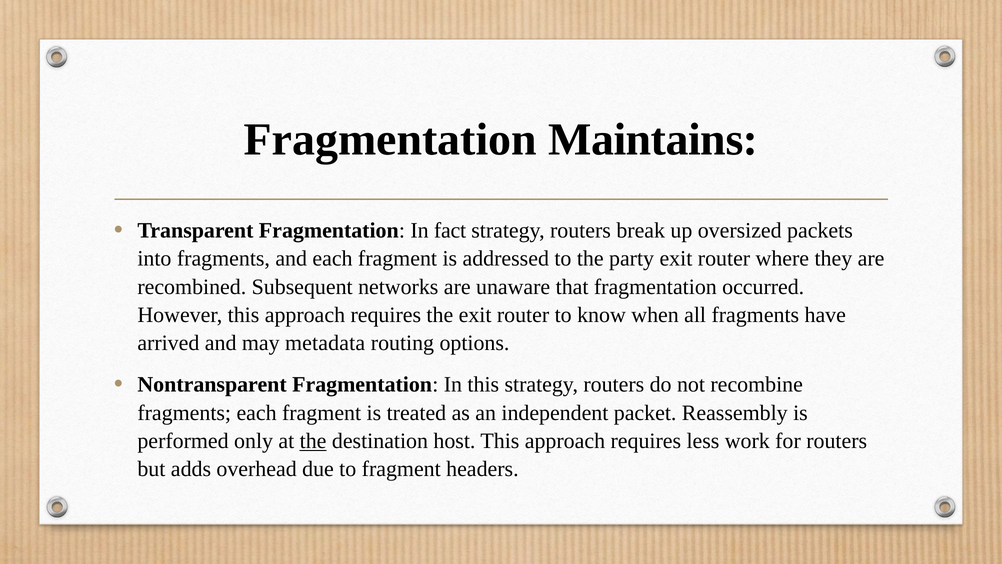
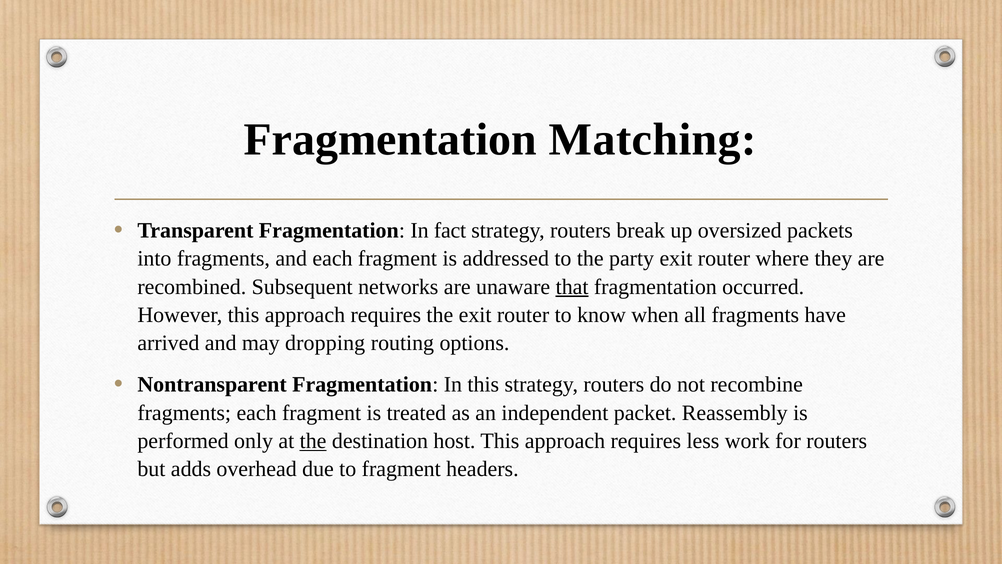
Maintains: Maintains -> Matching
that underline: none -> present
metadata: metadata -> dropping
